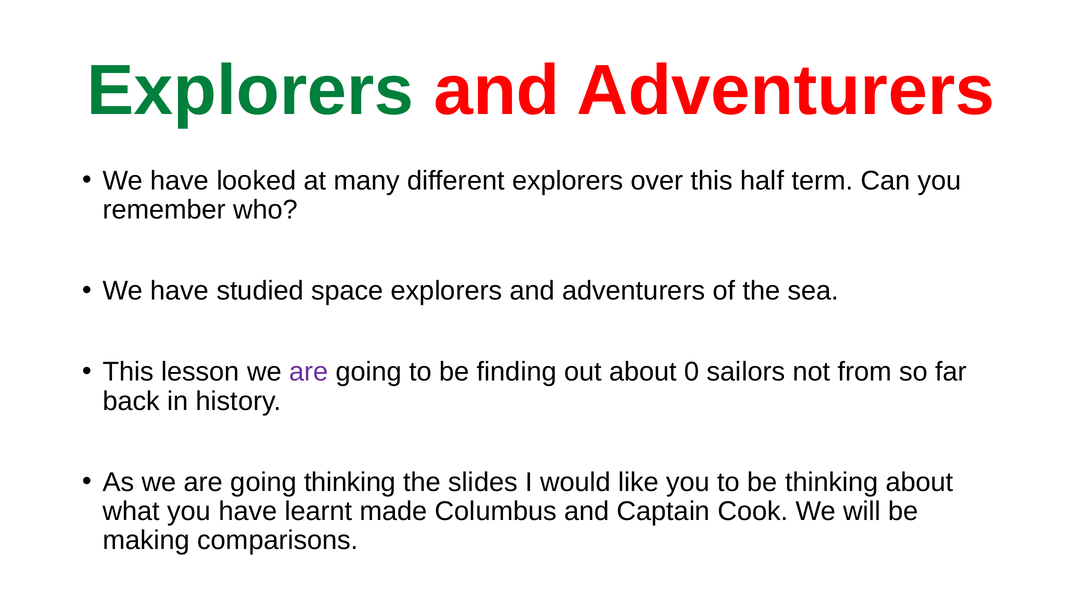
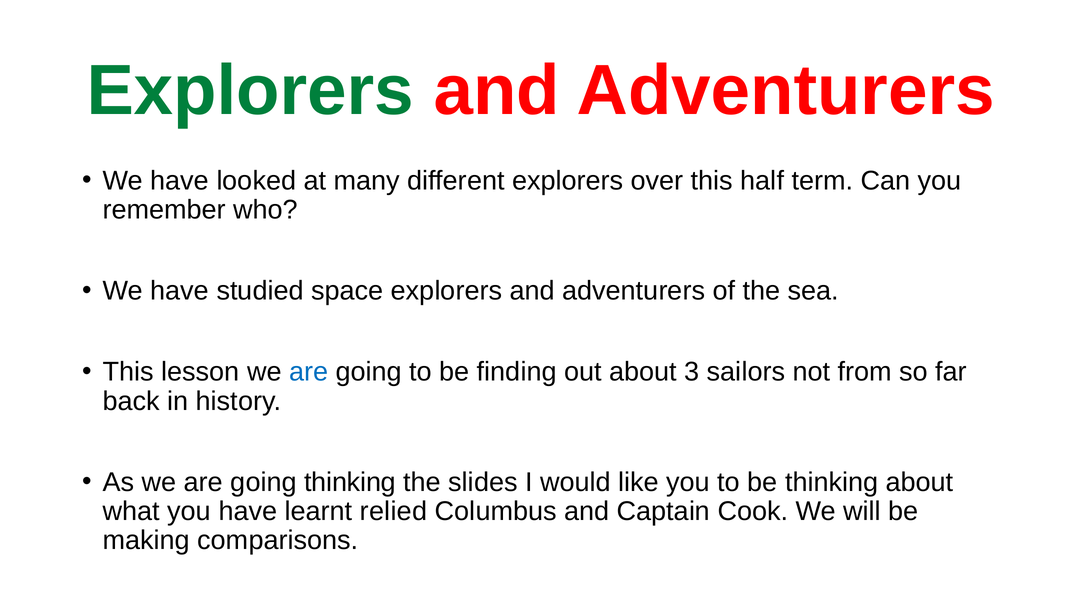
are at (309, 372) colour: purple -> blue
0: 0 -> 3
made: made -> relied
